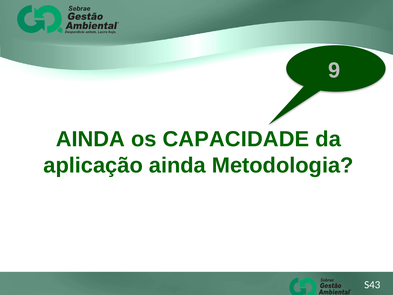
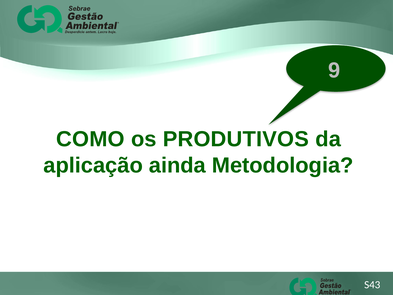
AINDA at (90, 139): AINDA -> COMO
CAPACIDADE: CAPACIDADE -> PRODUTIVOS
